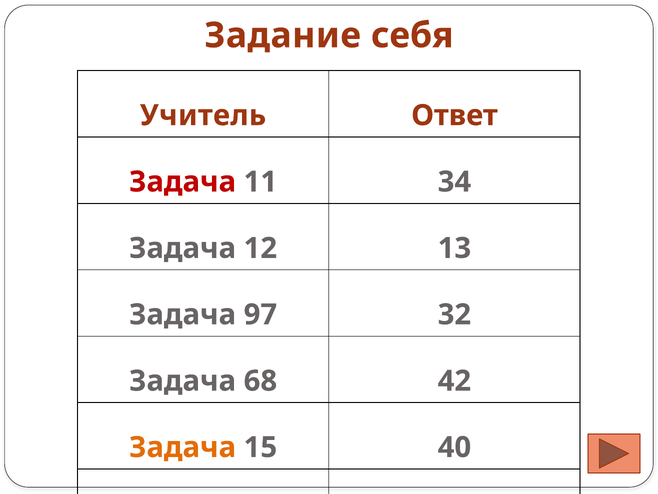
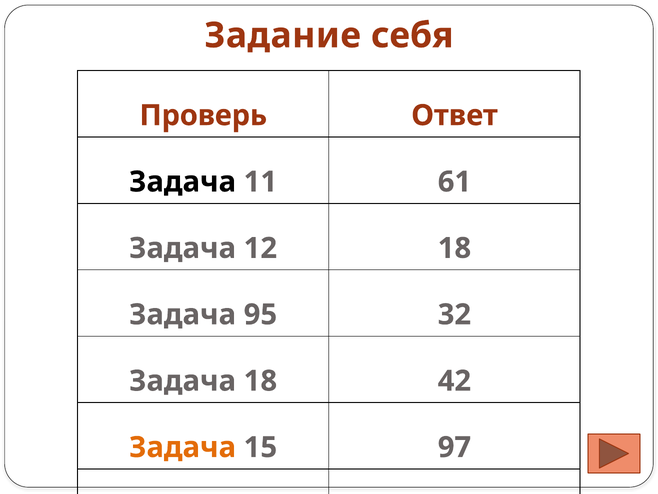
Учитель: Учитель -> Проверь
Задача at (183, 182) colour: red -> black
34: 34 -> 61
12 13: 13 -> 18
97: 97 -> 95
Задача 68: 68 -> 18
40: 40 -> 97
